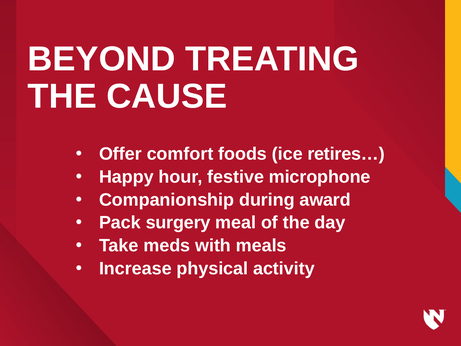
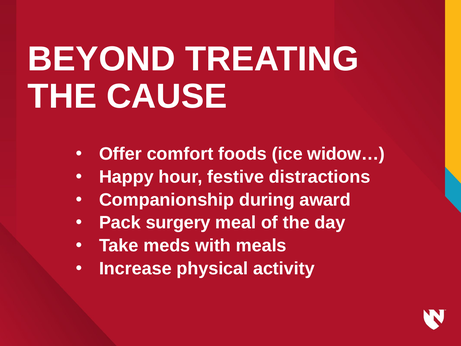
retires…: retires… -> widow…
microphone: microphone -> distractions
